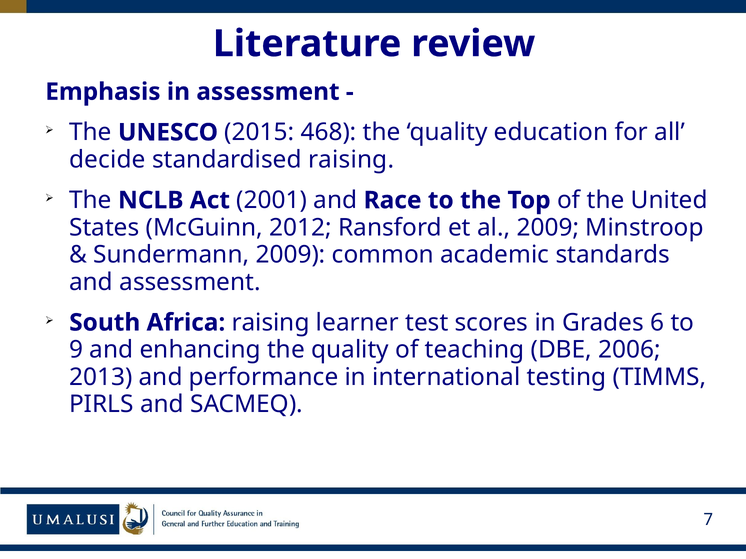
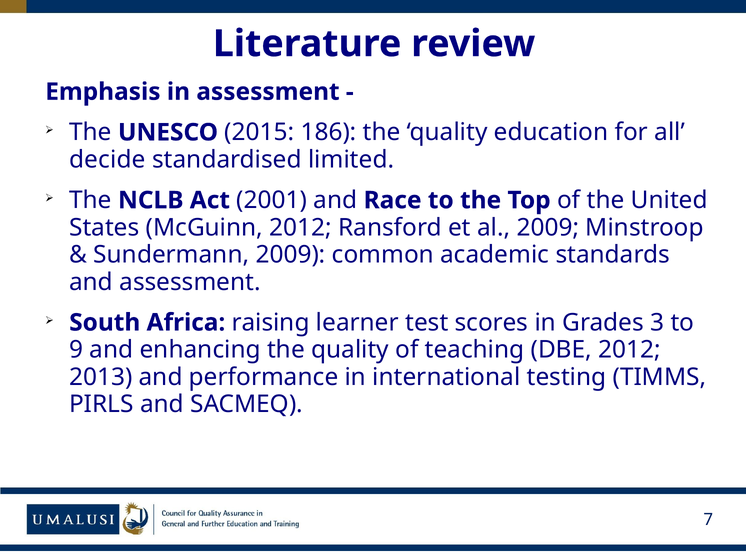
468: 468 -> 186
standardised raising: raising -> limited
6: 6 -> 3
DBE 2006: 2006 -> 2012
